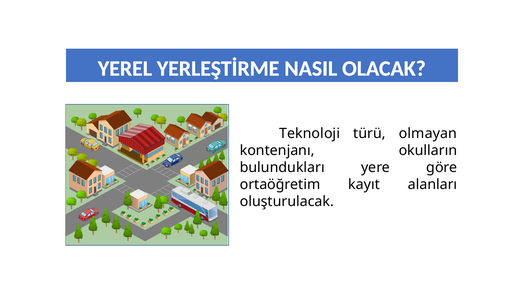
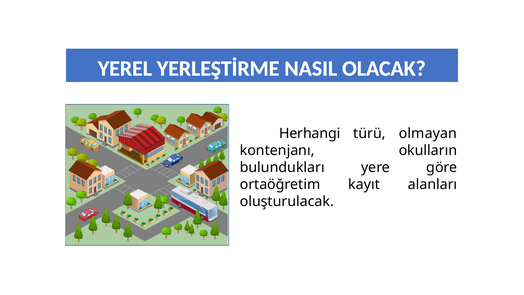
Teknoloji: Teknoloji -> Herhangi
